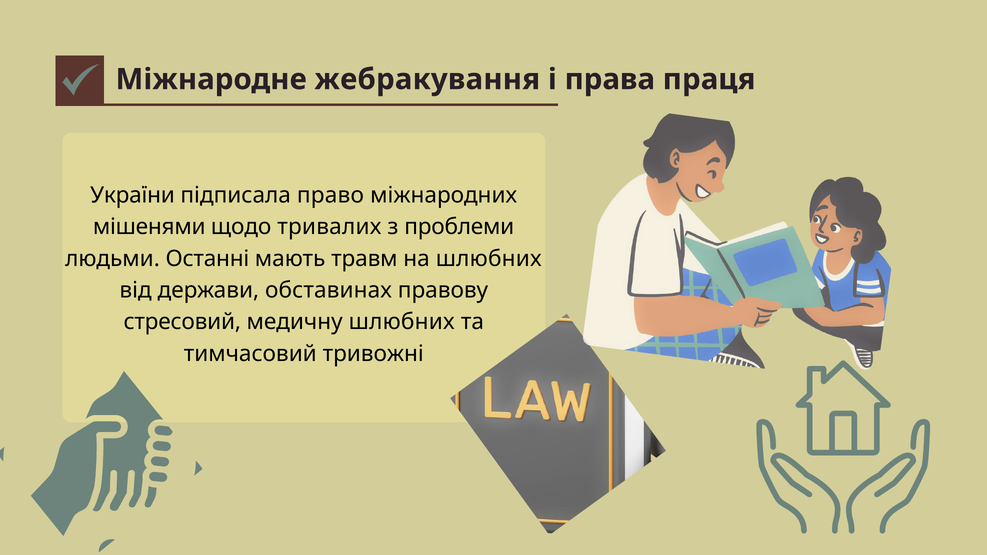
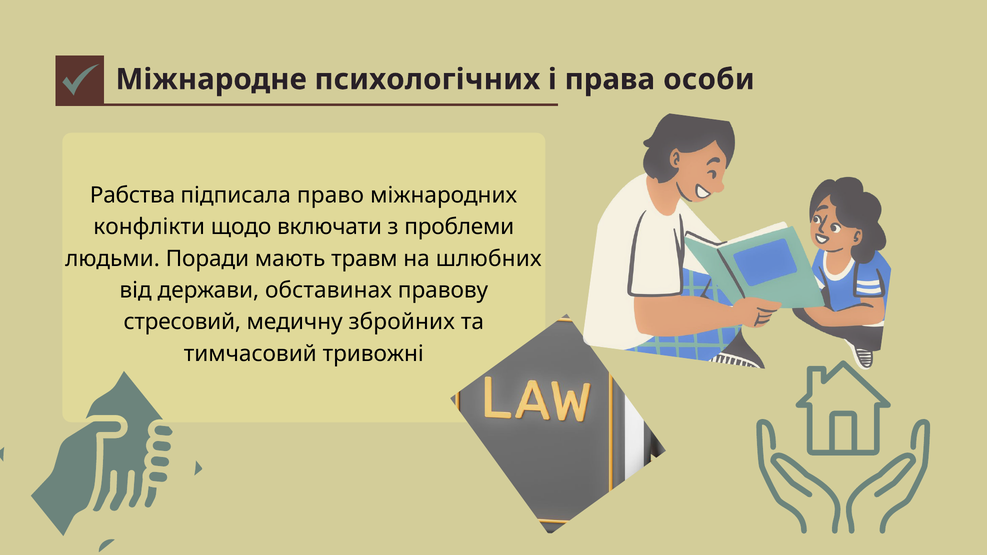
жебракування: жебракування -> психологічних
праця: праця -> особи
України: України -> Рабства
мішенями: мішенями -> конфлікти
тривалих: тривалих -> включати
Останні: Останні -> Поради
медичну шлюбних: шлюбних -> збройних
